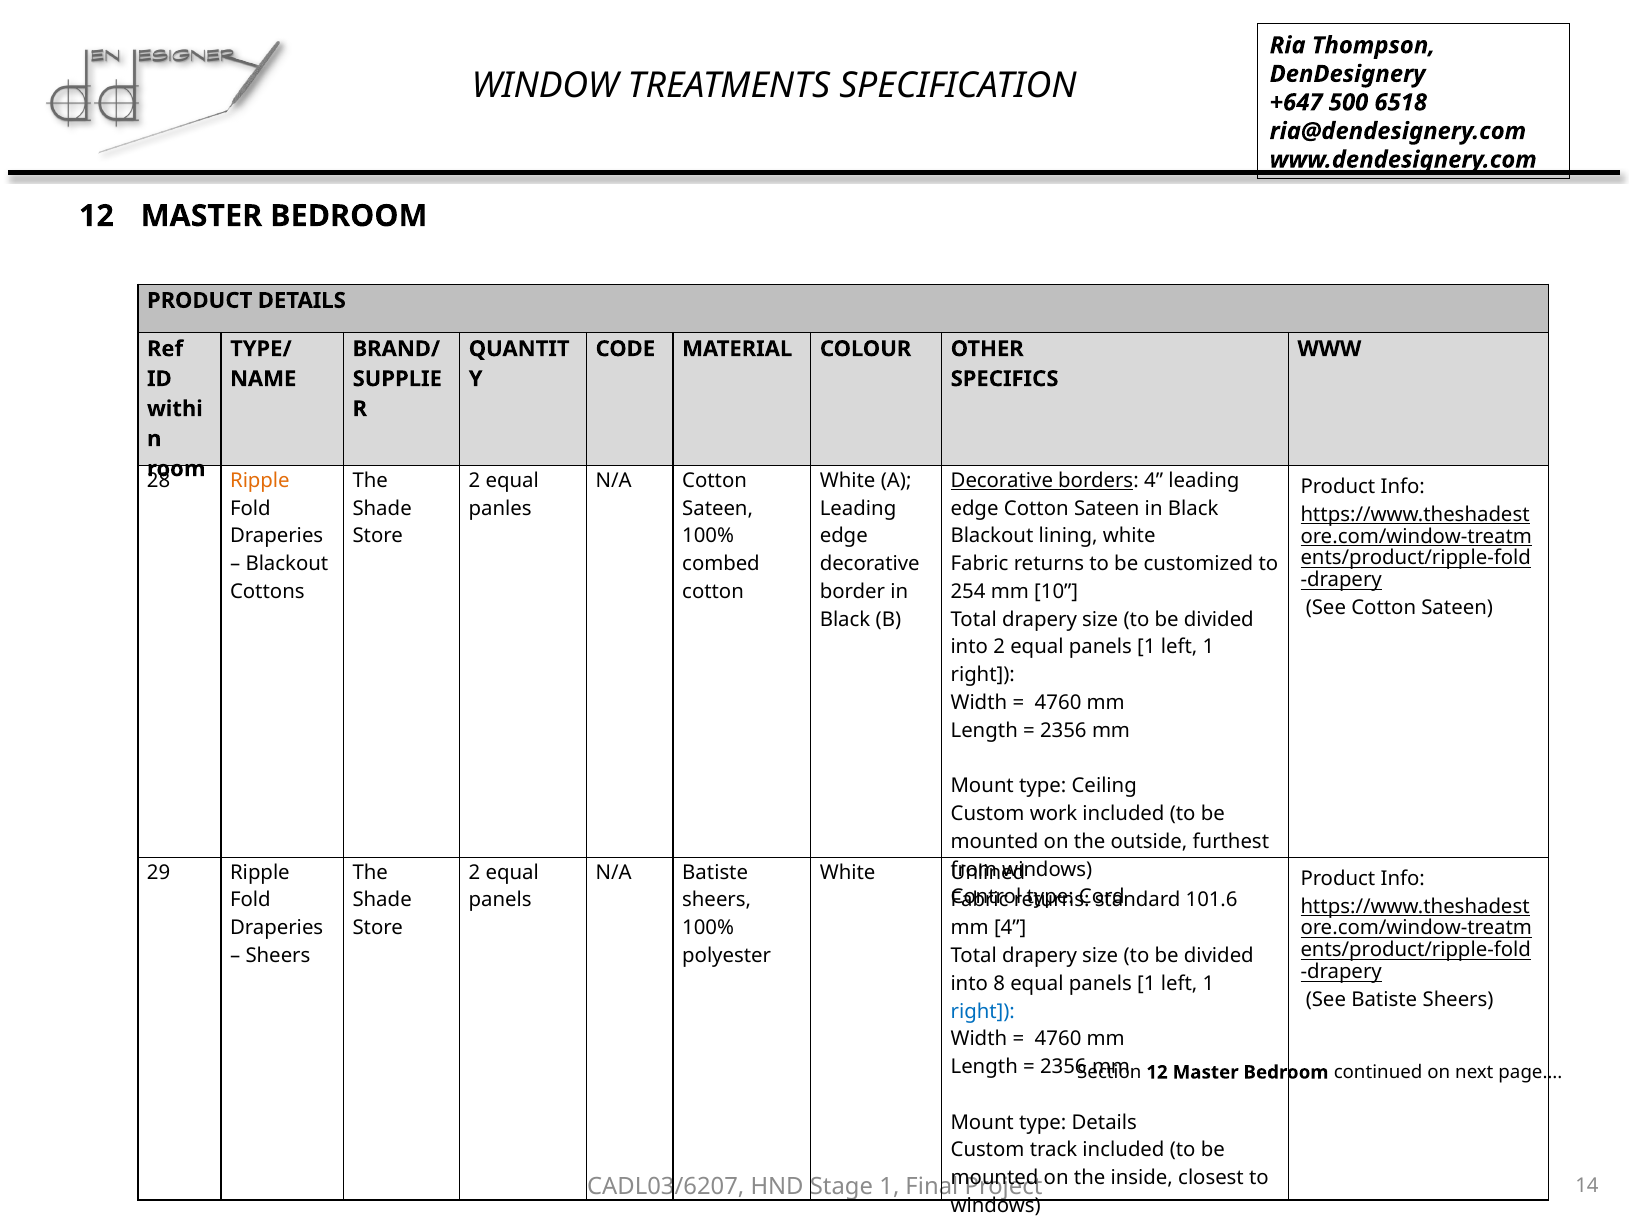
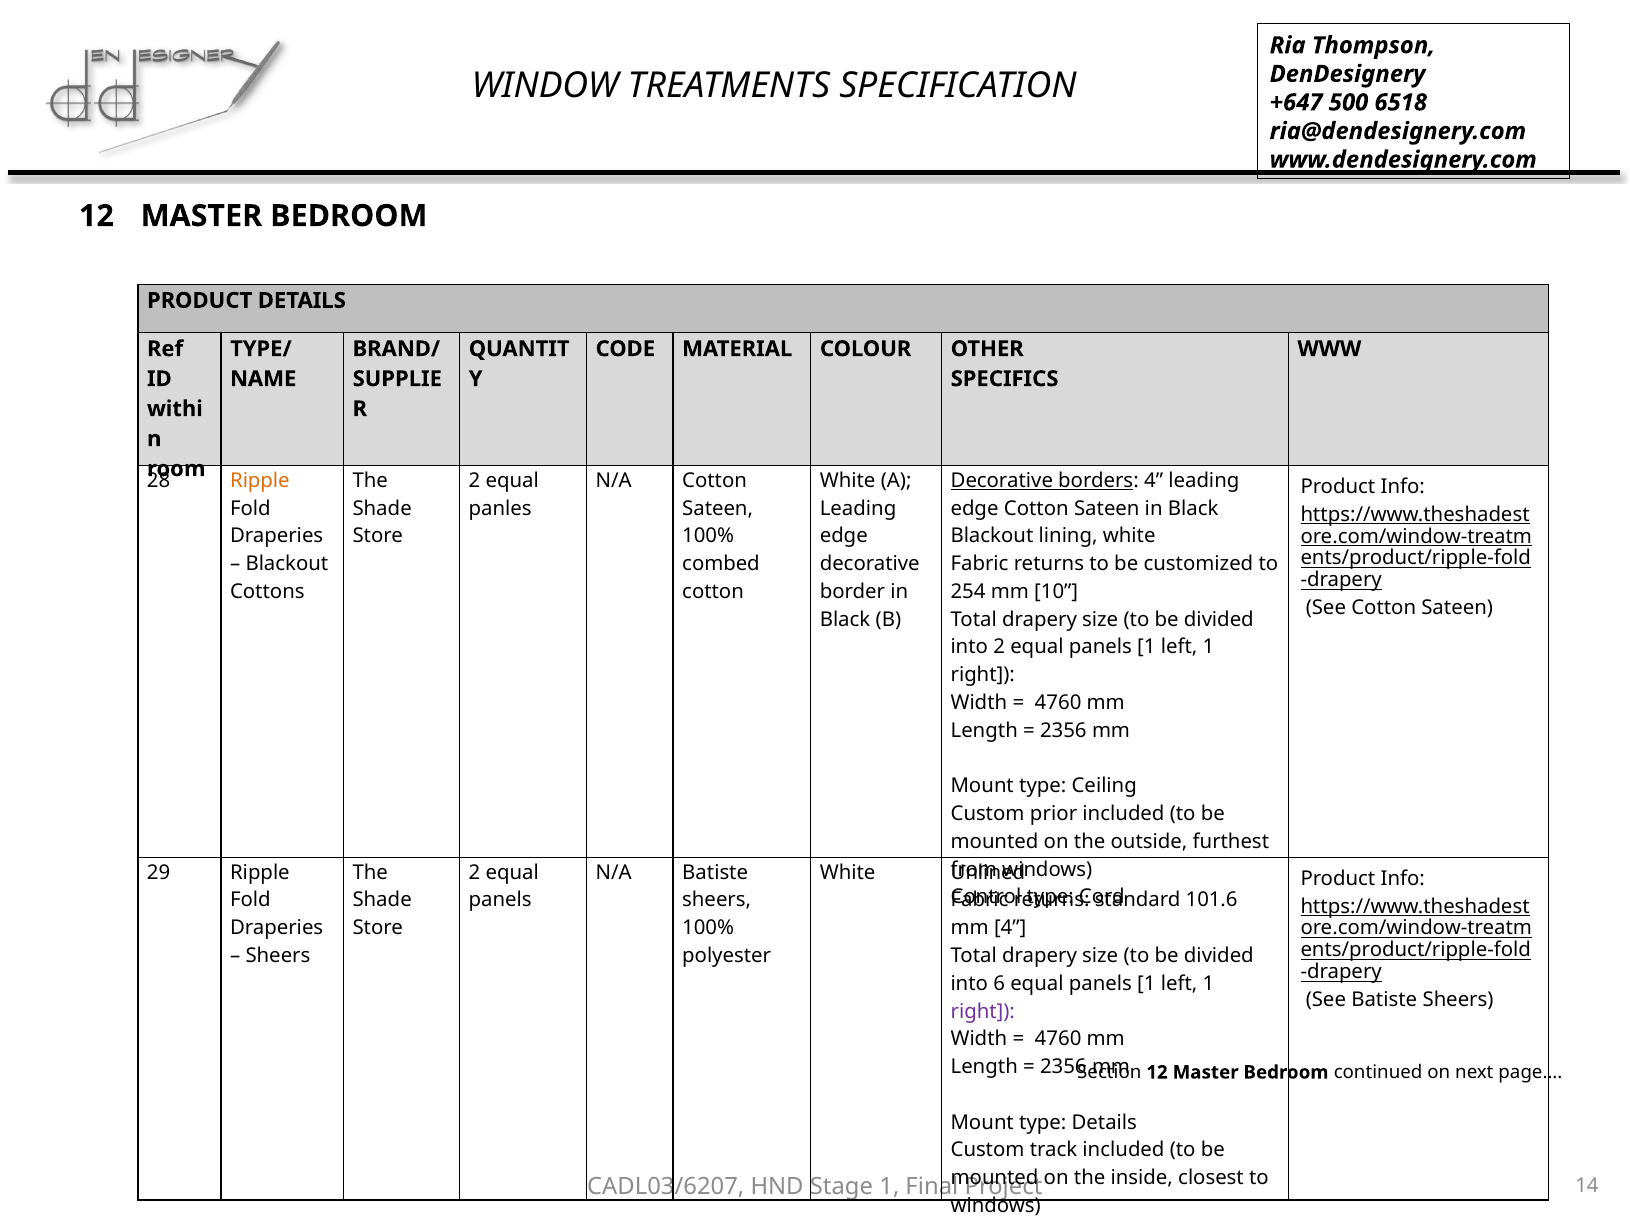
work: work -> prior
8: 8 -> 6
right at (983, 1011) colour: blue -> purple
